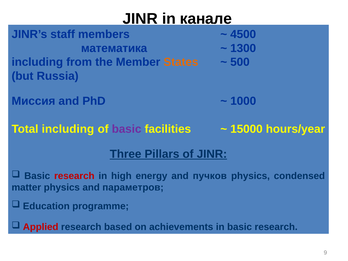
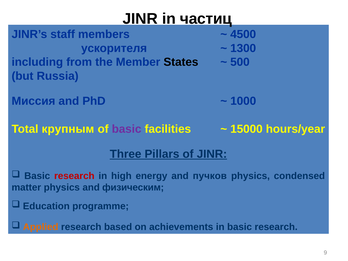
канале: канале -> частиц
математика: математика -> ускорителя
States colour: orange -> black
Total including: including -> крупным
параметров: параметров -> физическим
Applied colour: red -> orange
